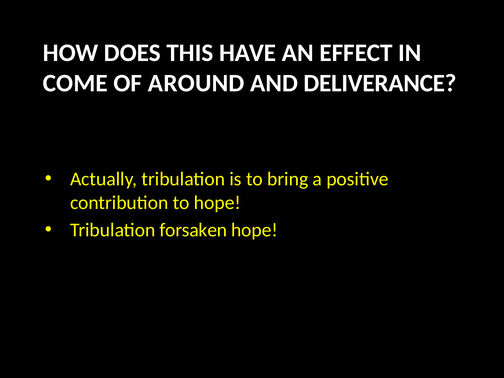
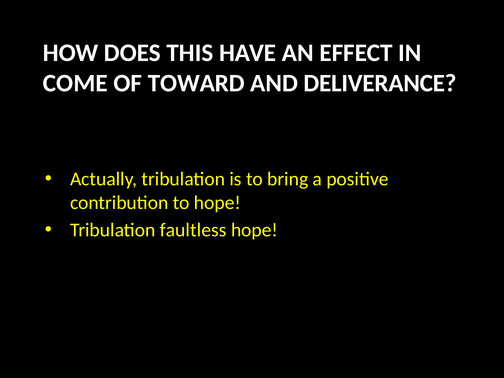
AROUND: AROUND -> TOWARD
forsaken: forsaken -> faultless
